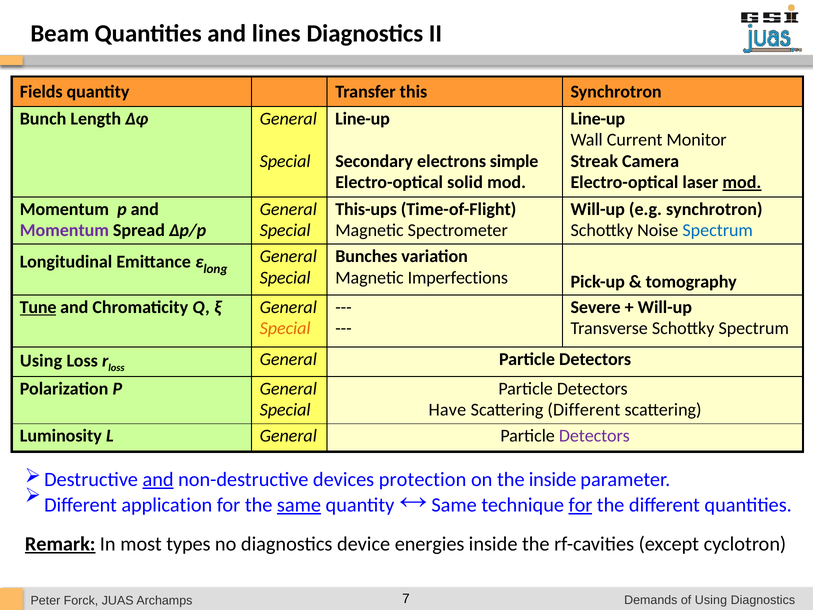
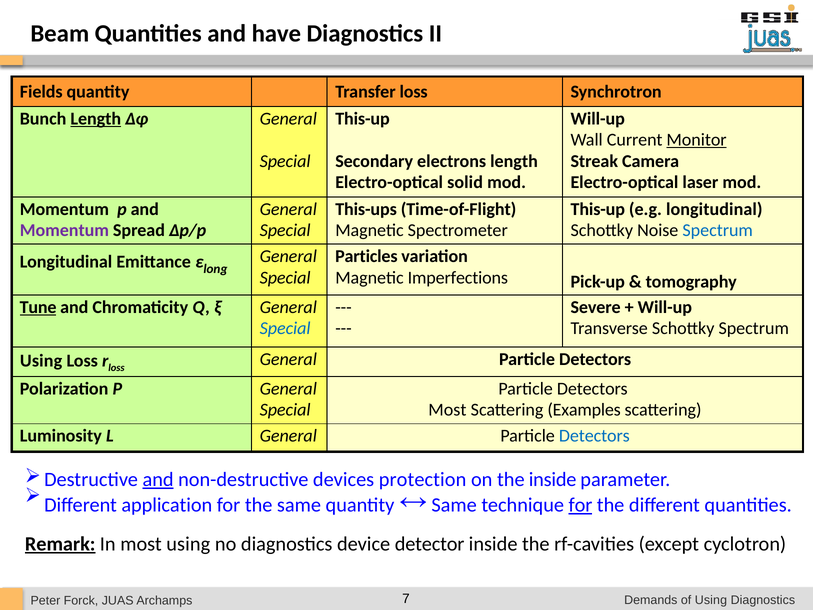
lines: lines -> have
Transfer this: this -> loss
Length at (96, 119) underline: none -> present
Line-up at (363, 119): Line-up -> This-up
Line-up at (598, 119): Line-up -> Will-up
Monitor underline: none -> present
electrons simple: simple -> length
mod at (742, 182) underline: present -> none
Will-up at (598, 209): Will-up -> This-up
e.g synchrotron: synchrotron -> longitudinal
Bunches: Bunches -> Particles
Special at (285, 328) colour: orange -> blue
Have at (447, 410): Have -> Most
Scattering Different: Different -> Examples
Detectors at (594, 436) colour: purple -> blue
same at (299, 505) underline: present -> none
most types: types -> using
energies: energies -> detector
